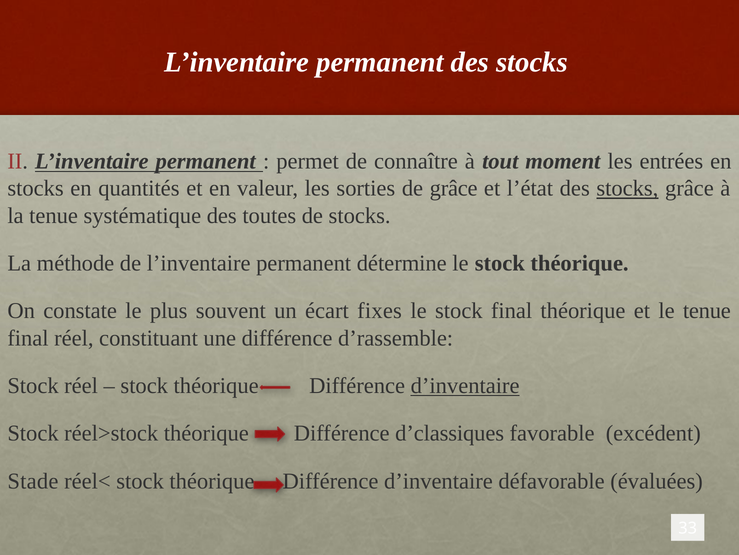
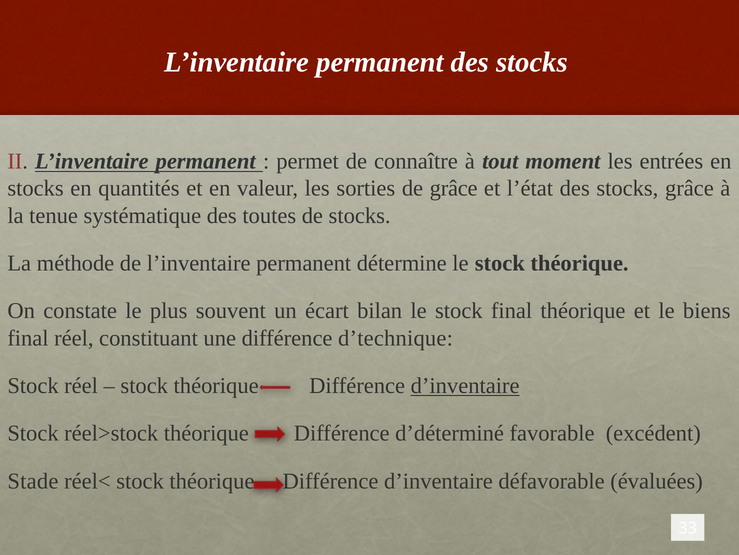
stocks at (627, 188) underline: present -> none
fixes: fixes -> bilan
le tenue: tenue -> biens
d’rassemble: d’rassemble -> d’technique
d’classiques: d’classiques -> d’déterminé
